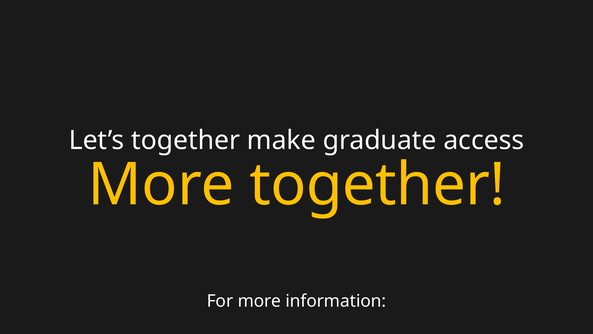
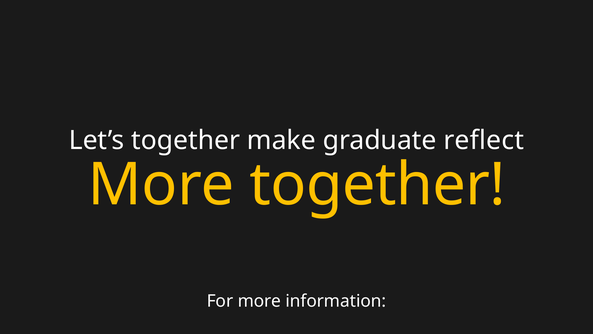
access: access -> reflect
